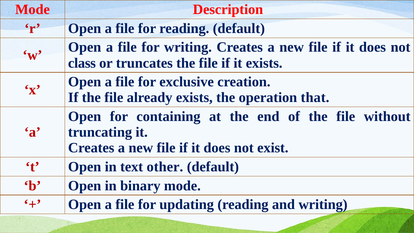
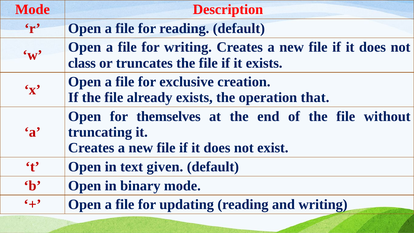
containing: containing -> themselves
other: other -> given
